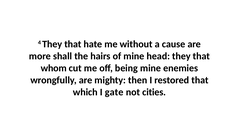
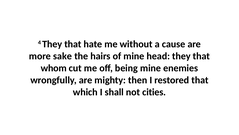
shall: shall -> sake
gate: gate -> shall
